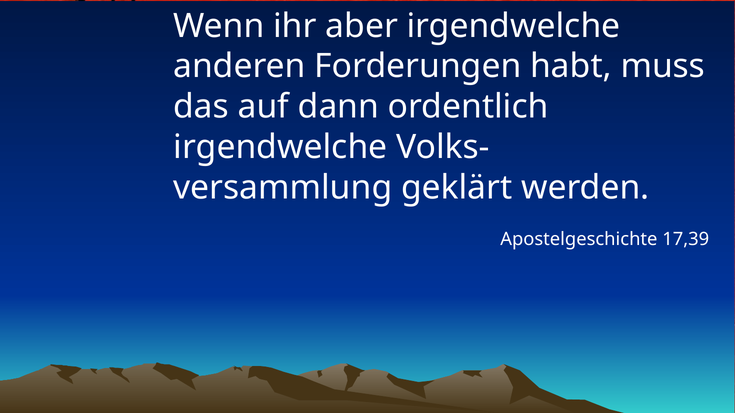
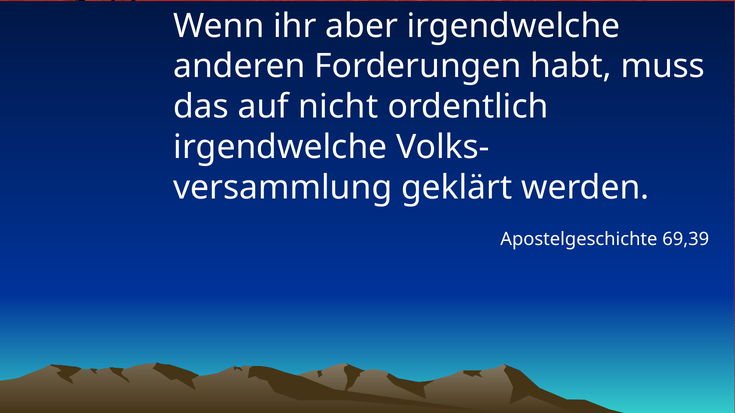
dann: dann -> nicht
17,39: 17,39 -> 69,39
